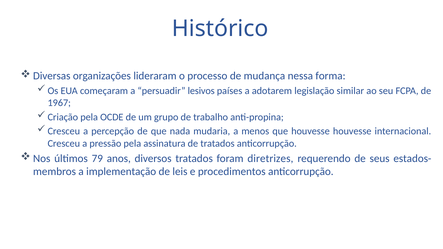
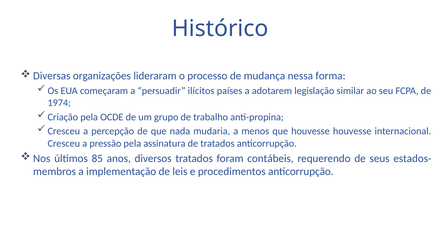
lesivos: lesivos -> ilícitos
1967: 1967 -> 1974
79: 79 -> 85
diretrizes: diretrizes -> contábeis
